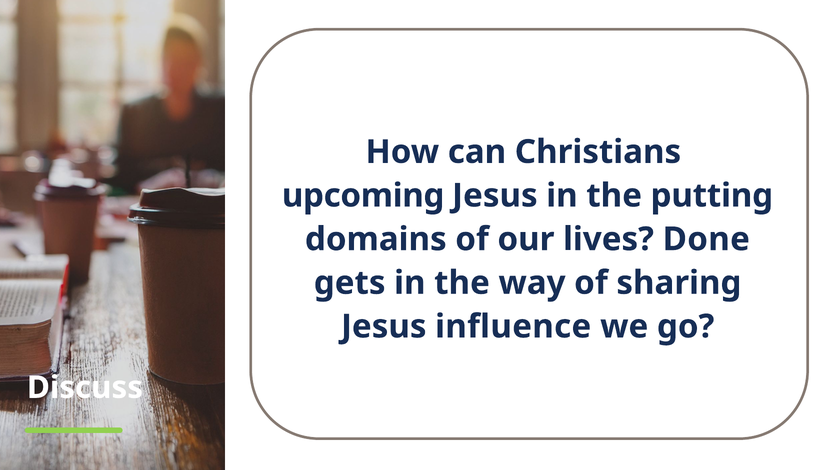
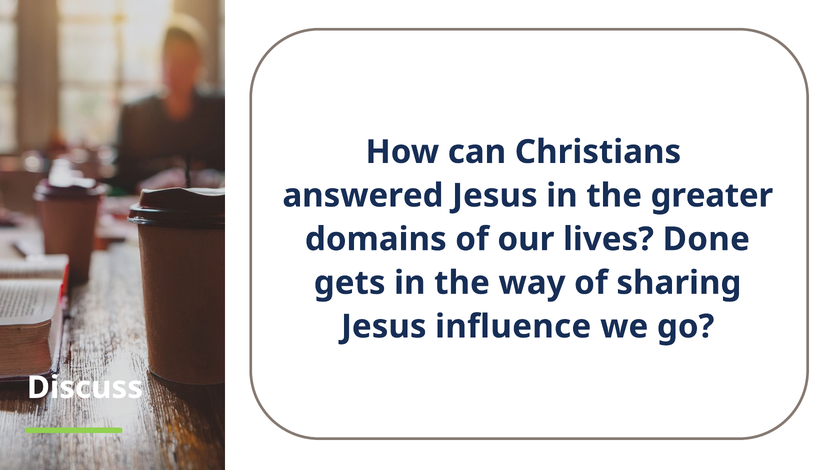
upcoming: upcoming -> answered
putting: putting -> greater
